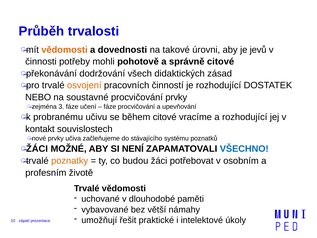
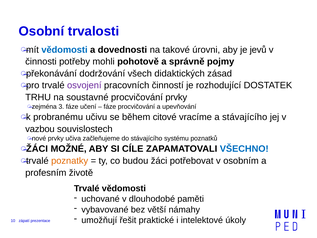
Průběh: Průběh -> Osobní
vědomosti at (64, 50) colour: orange -> blue
správně citové: citové -> pojmy
osvojení colour: orange -> purple
NEBO: NEBO -> TRHU
a rozhodující: rozhodující -> stávajícího
kontakt: kontakt -> vazbou
NENÍ: NENÍ -> CÍLE
